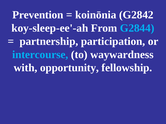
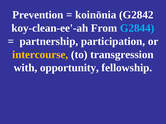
koy-sleep-ee'-ah: koy-sleep-ee'-ah -> koy-clean-ee'-ah
intercourse colour: light blue -> yellow
waywardness: waywardness -> transgression
